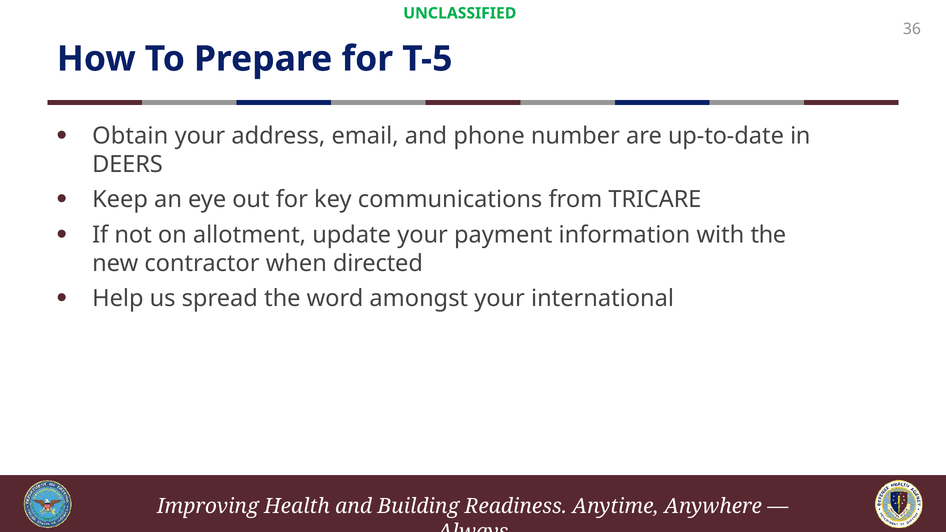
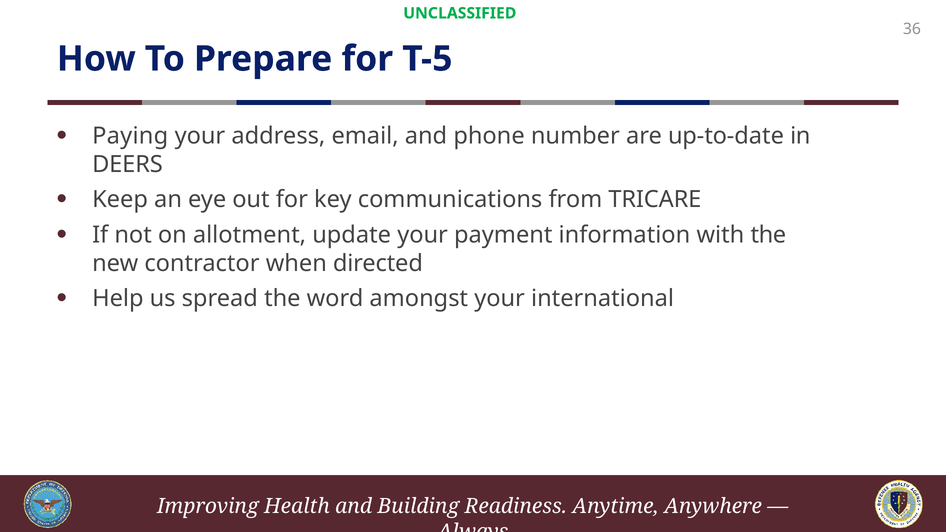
Obtain: Obtain -> Paying
